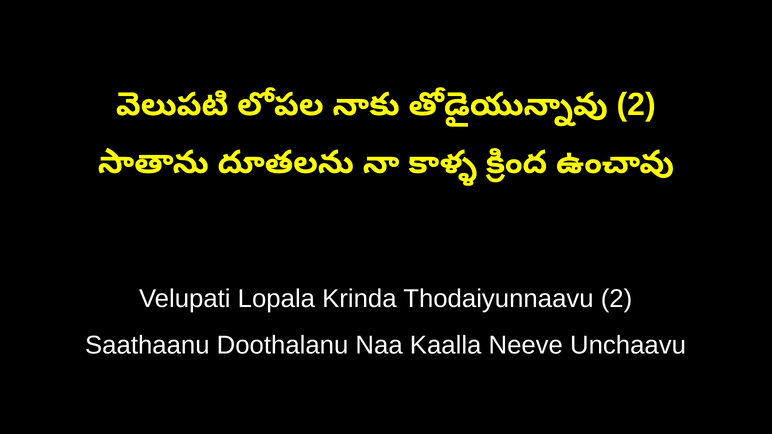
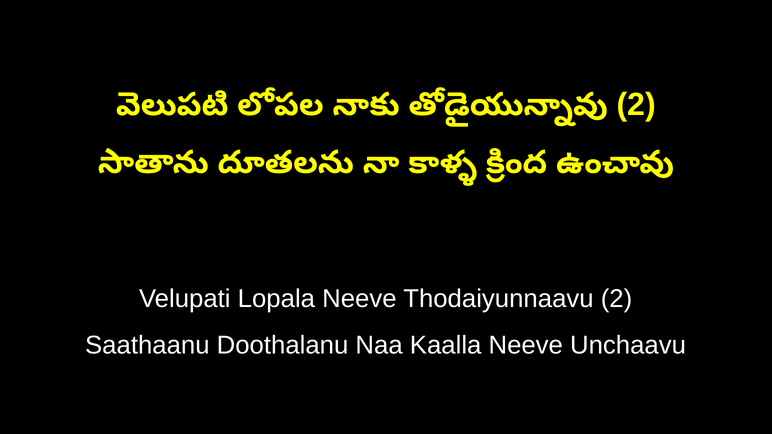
Lopala Krinda: Krinda -> Neeve
